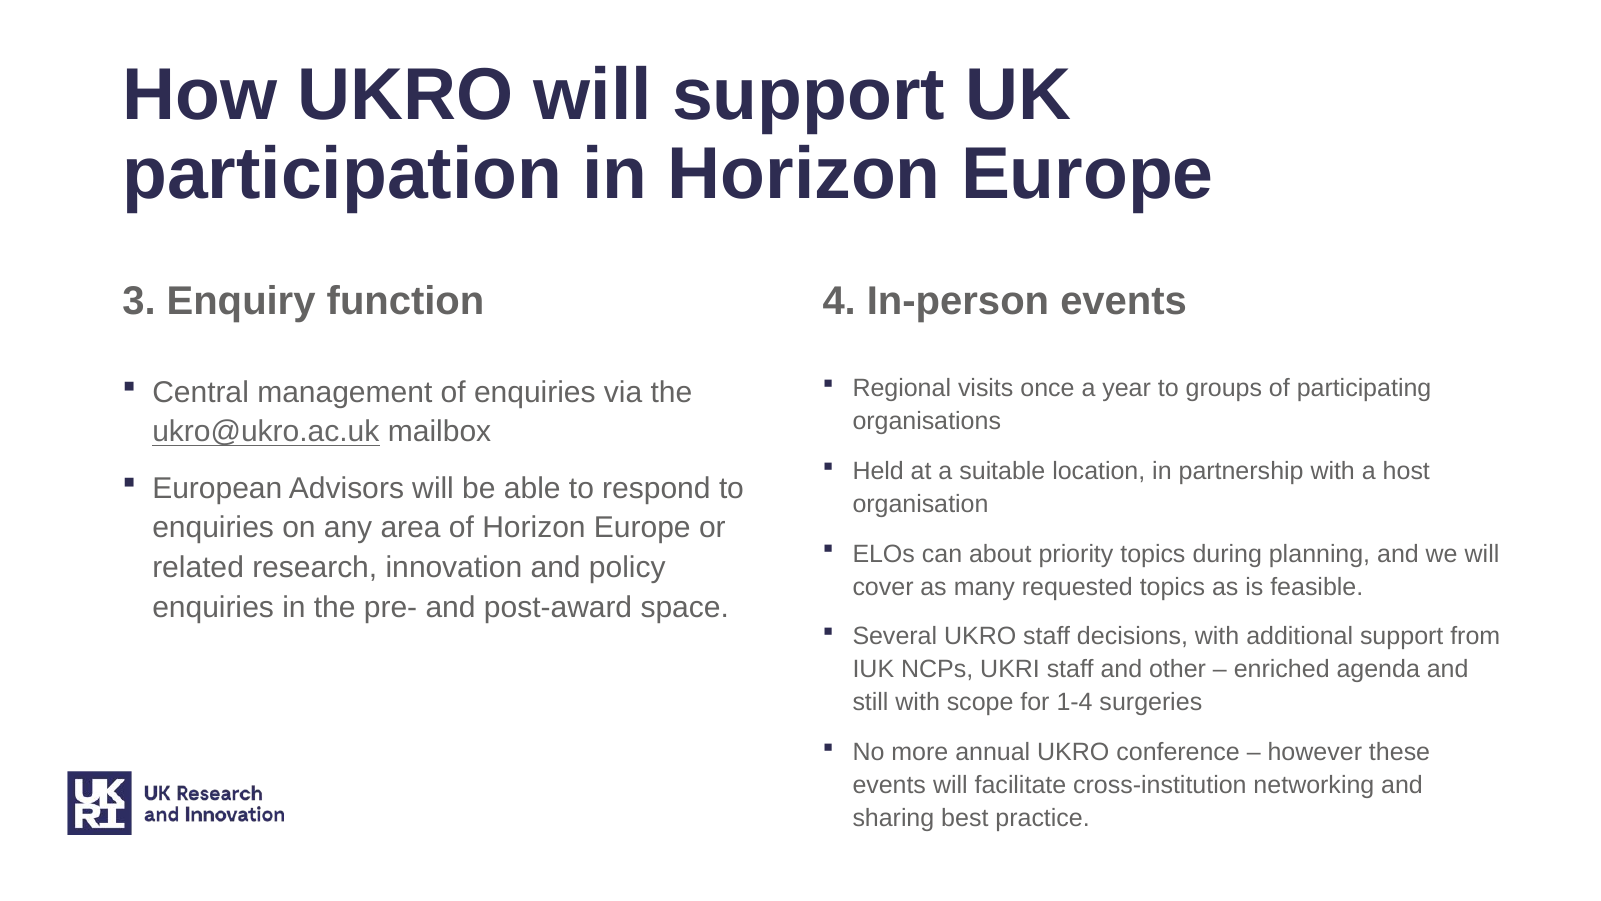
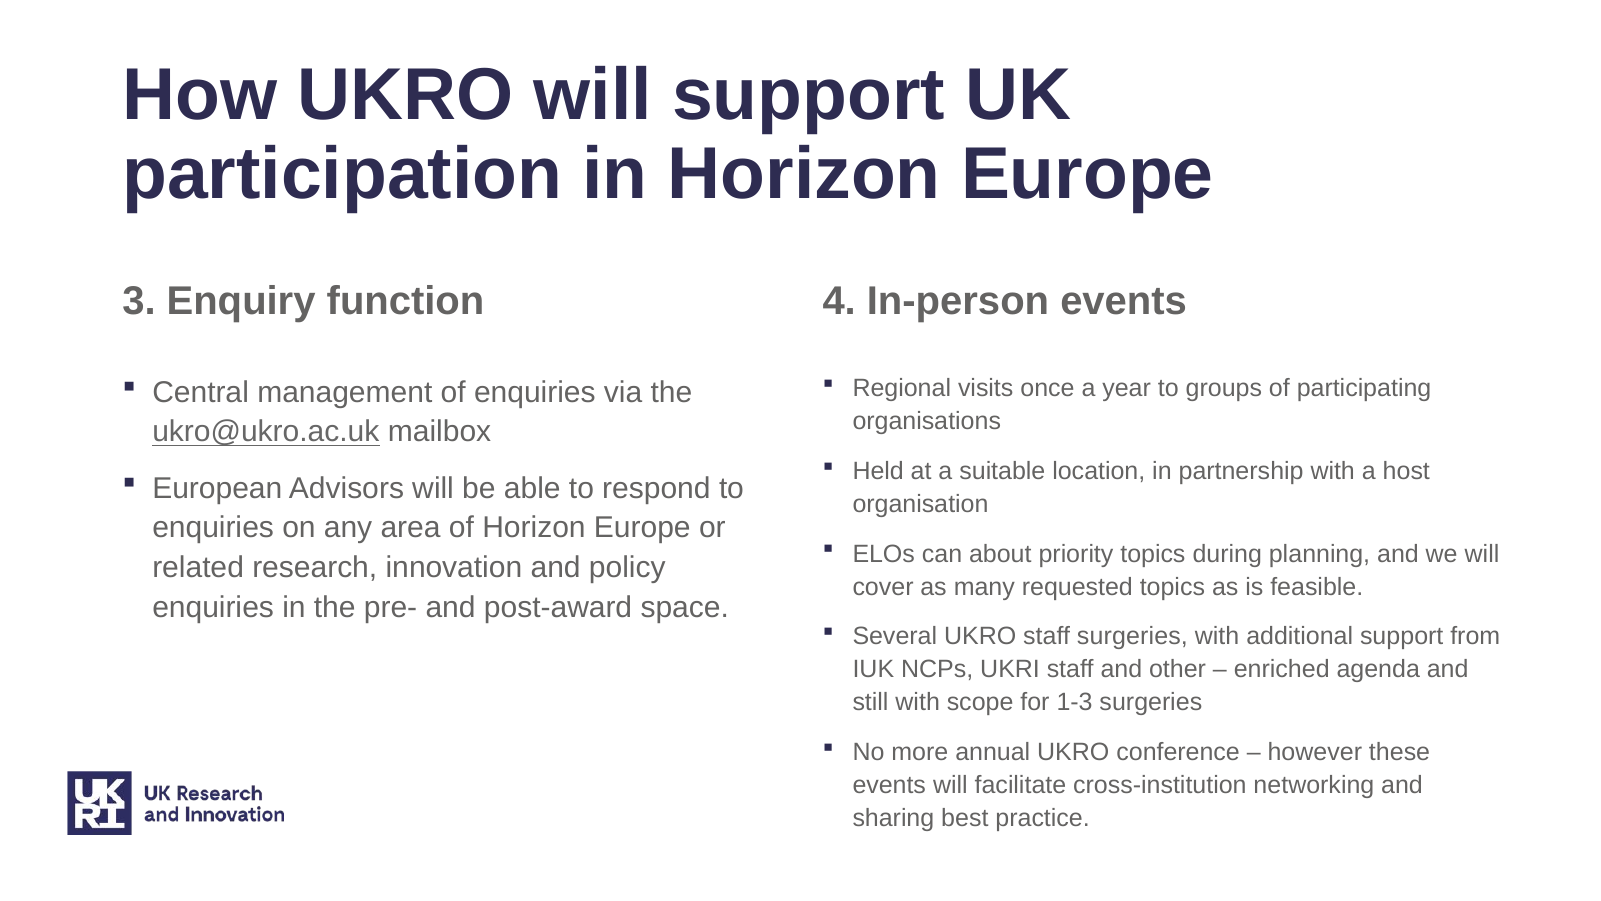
staff decisions: decisions -> surgeries
1-4: 1-4 -> 1-3
